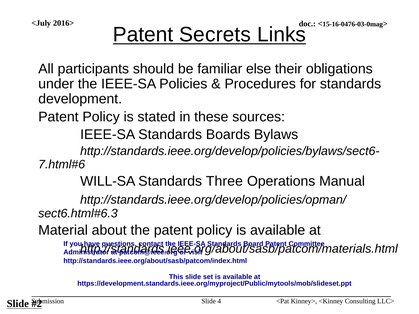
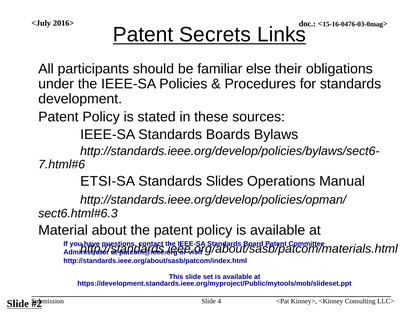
WILL-SA: WILL-SA -> ETSI-SA
Three: Three -> Slides
